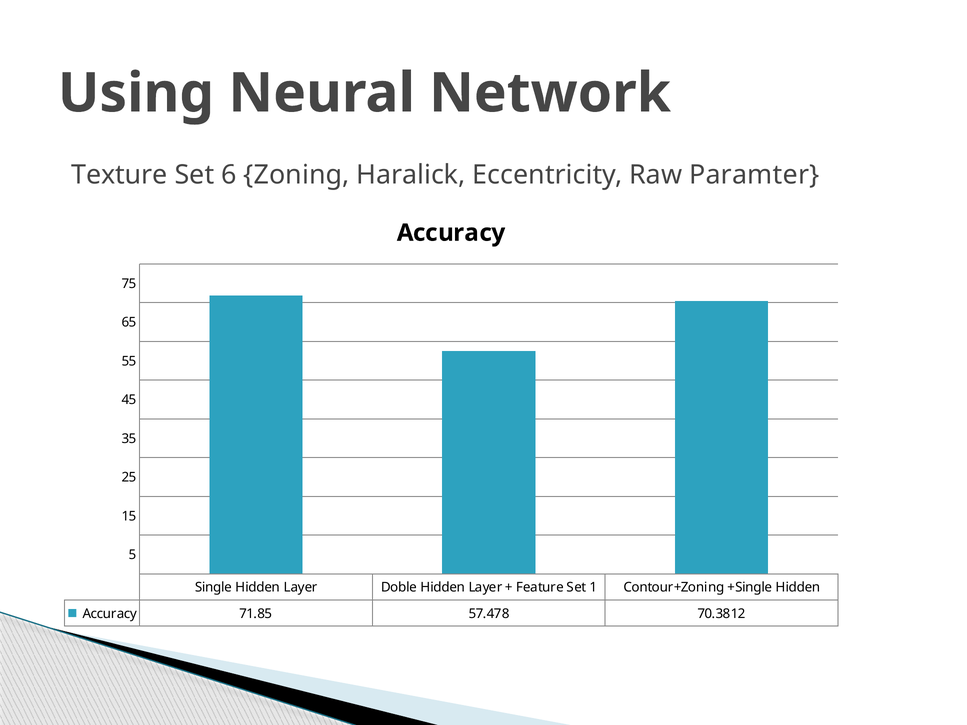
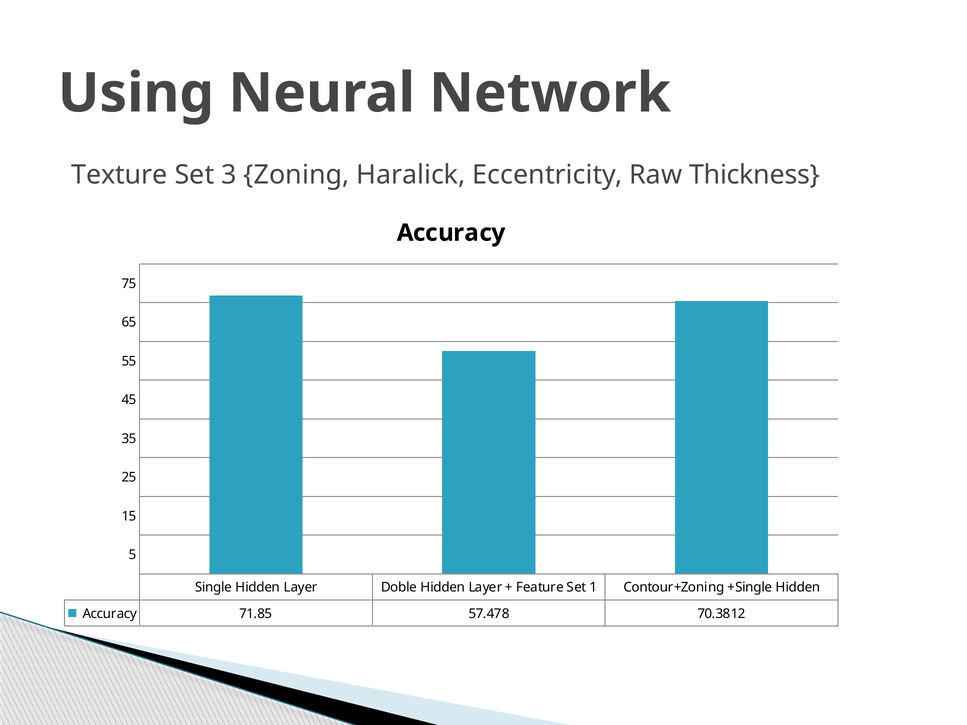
6: 6 -> 3
Paramter: Paramter -> Thickness
